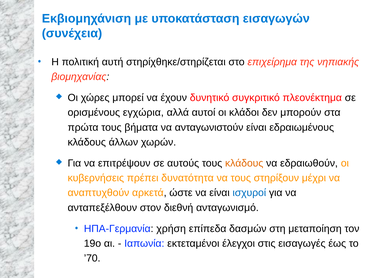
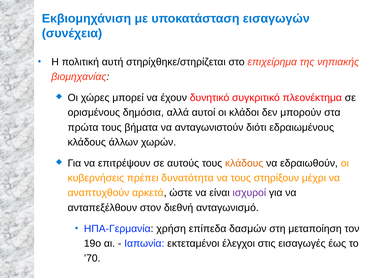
εγχώρια: εγχώρια -> δημόσια
ανταγωνιστούν είναι: είναι -> διότι
ισχυροί colour: blue -> purple
